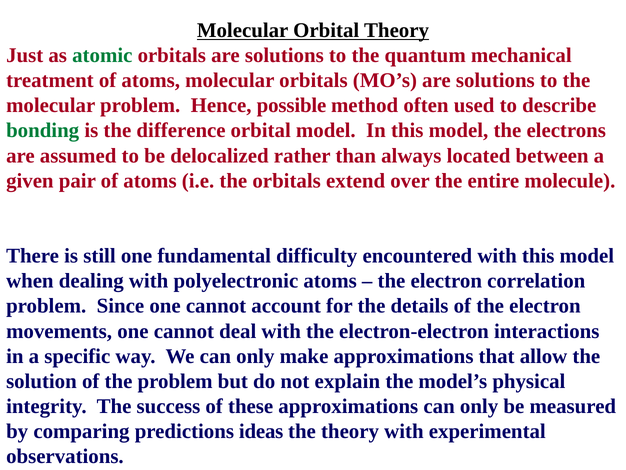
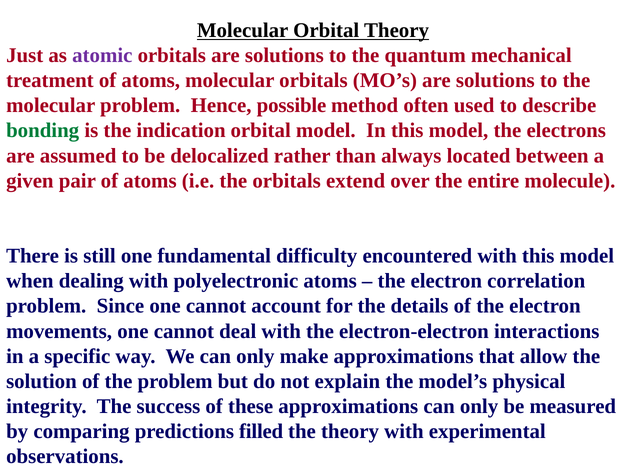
atomic colour: green -> purple
difference: difference -> indication
ideas: ideas -> filled
